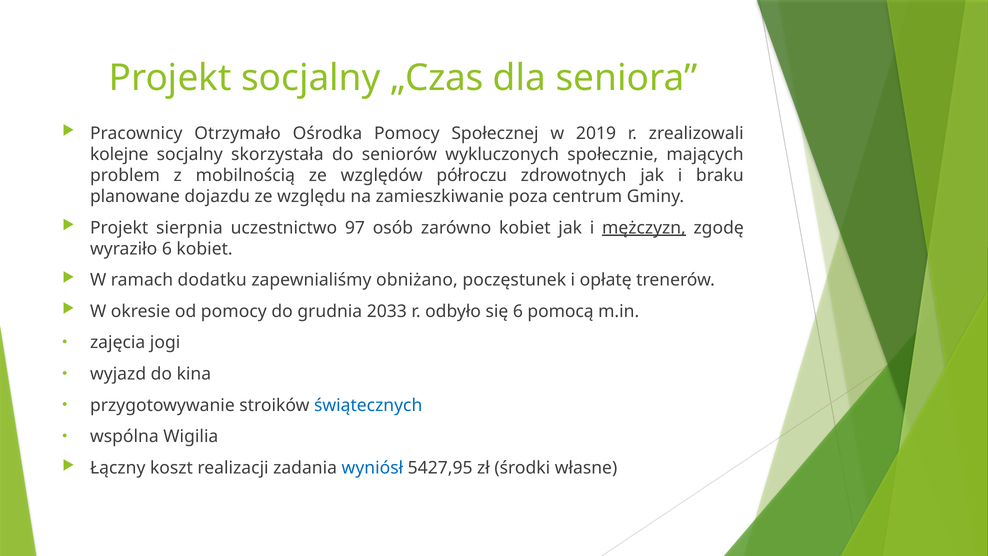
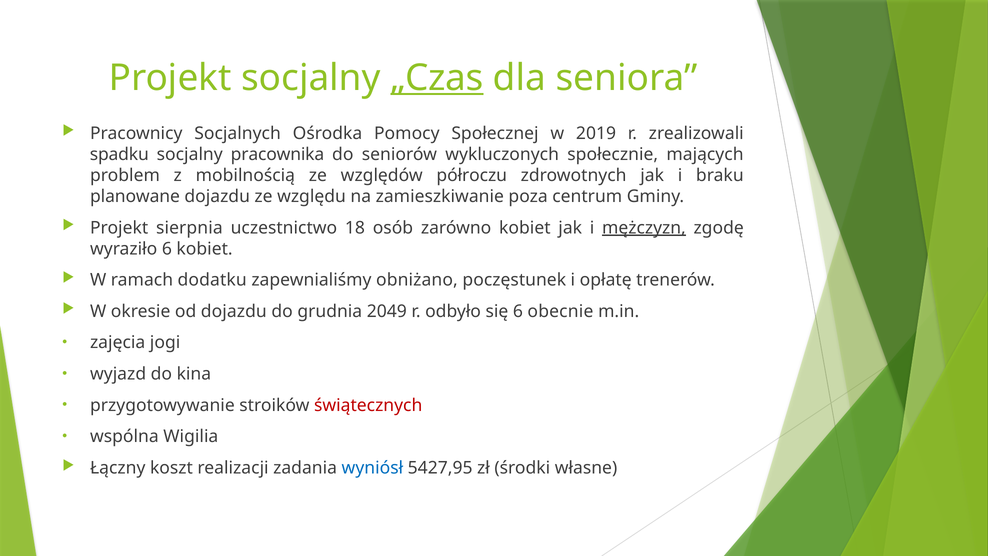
„Czas underline: none -> present
Otrzymało: Otrzymało -> Socjalnych
kolejne: kolejne -> spadku
skorzystała: skorzystała -> pracownika
97: 97 -> 18
od pomocy: pomocy -> dojazdu
2033: 2033 -> 2049
pomocą: pomocą -> obecnie
świątecznych colour: blue -> red
